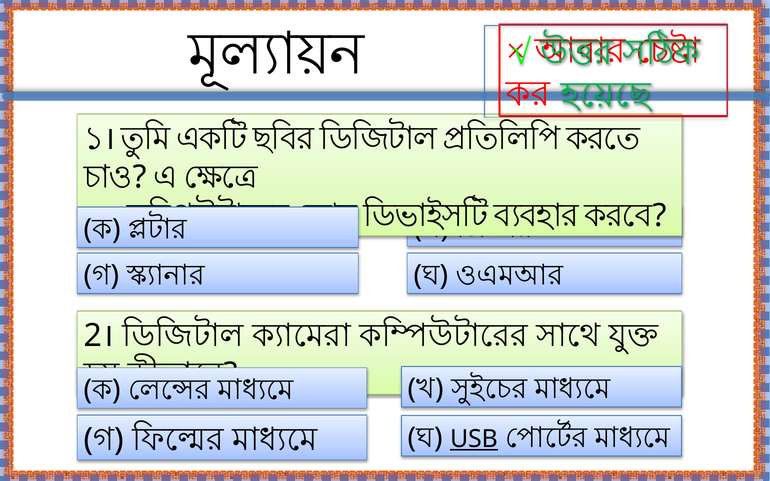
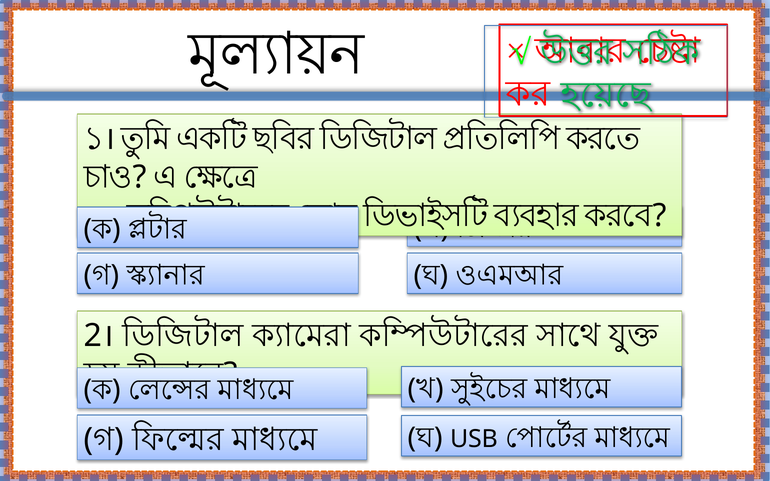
USB underline: present -> none
